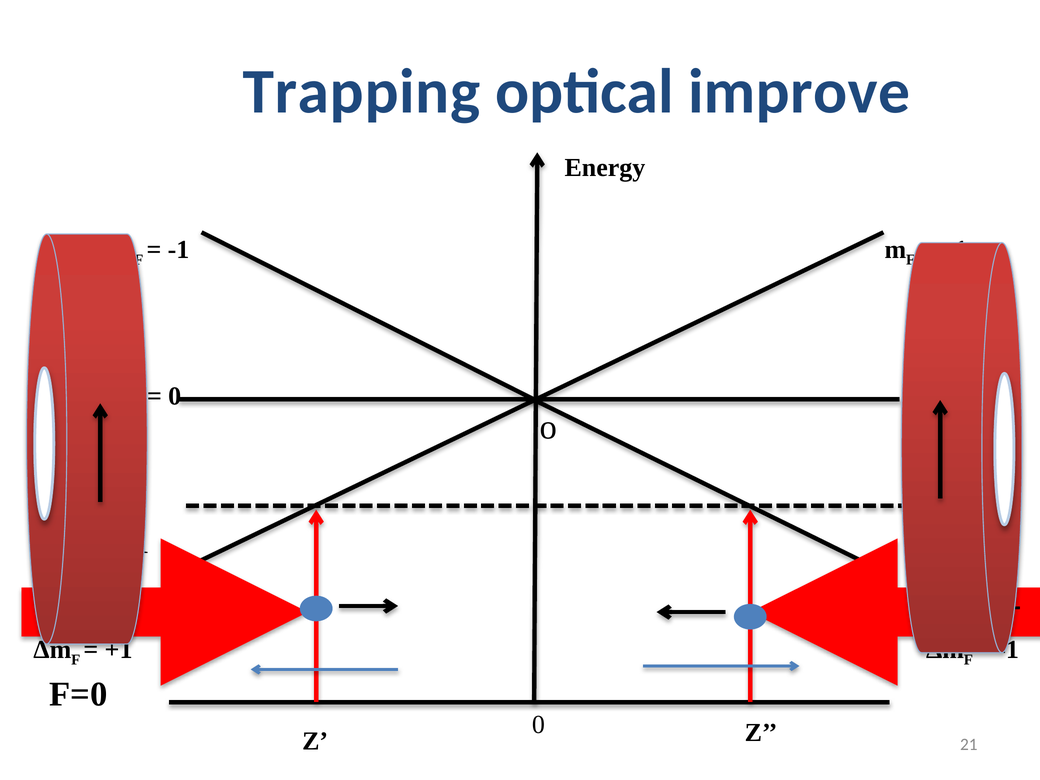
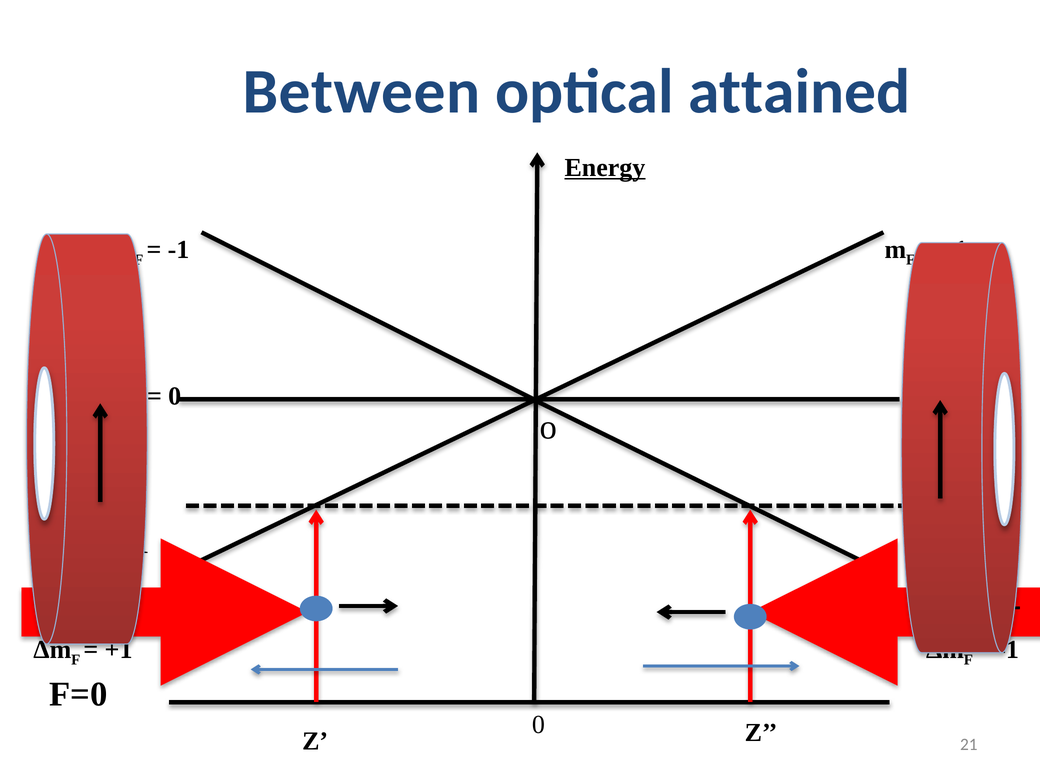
Trapping: Trapping -> Between
improve: improve -> attained
Energy underline: none -> present
